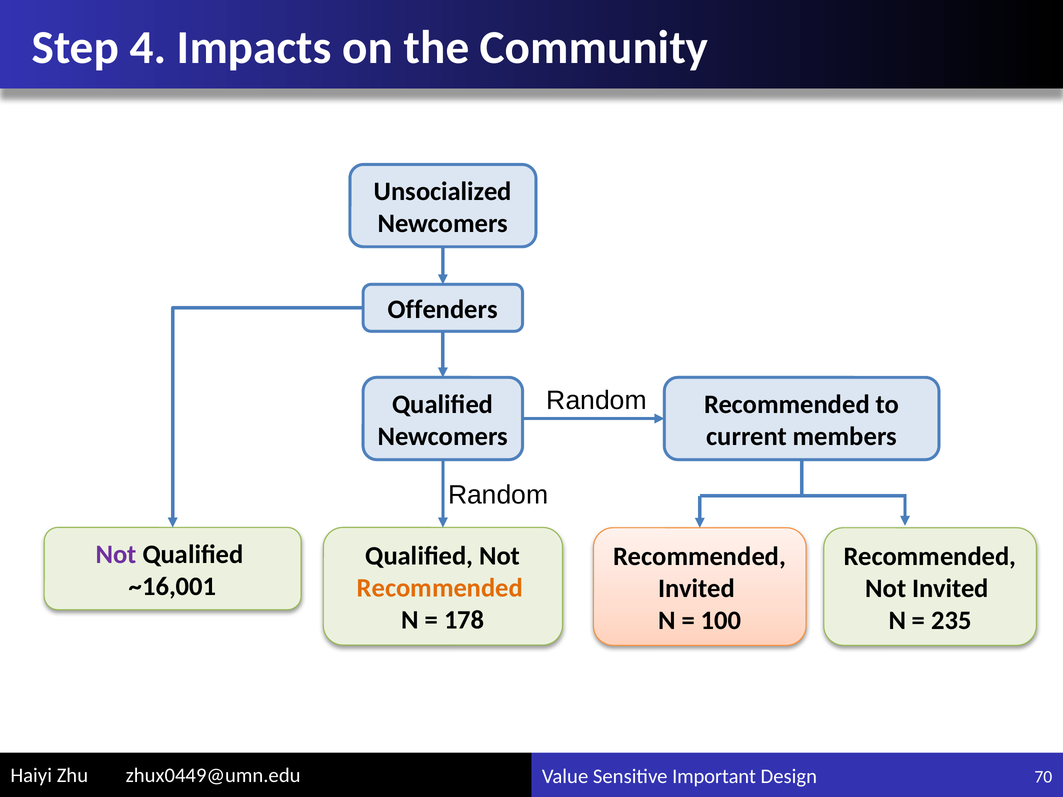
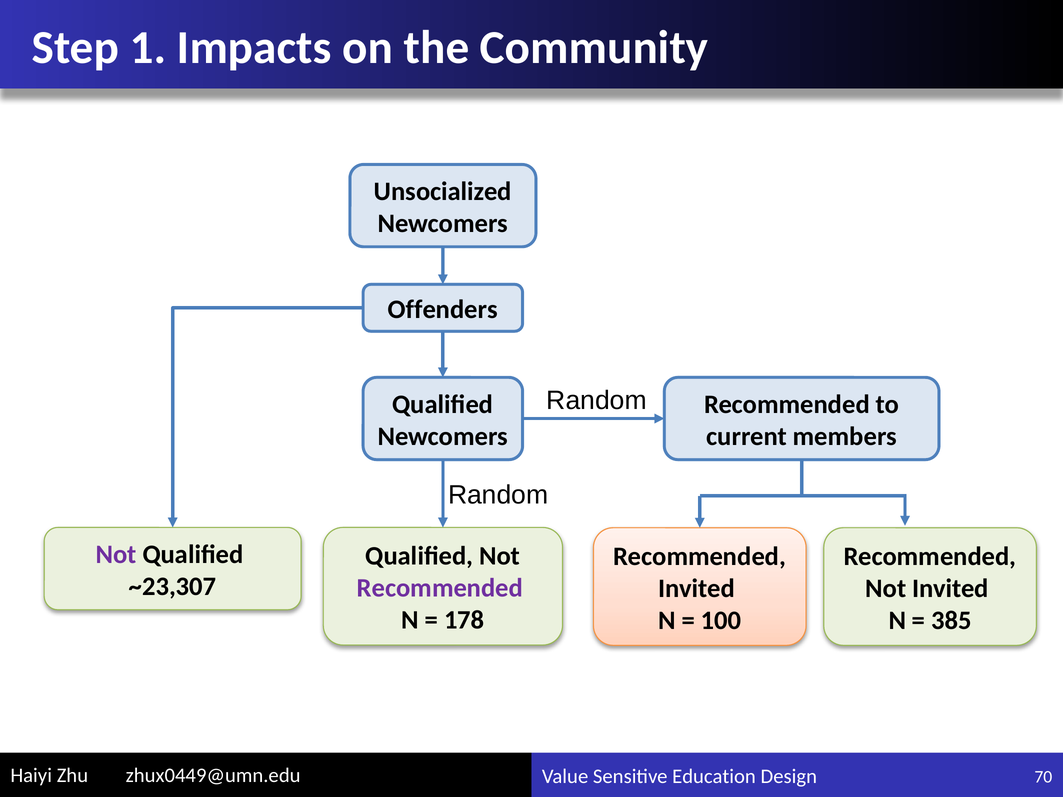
4: 4 -> 1
~16,001: ~16,001 -> ~23,307
Recommended at (440, 588) colour: orange -> purple
235: 235 -> 385
Important: Important -> Education
